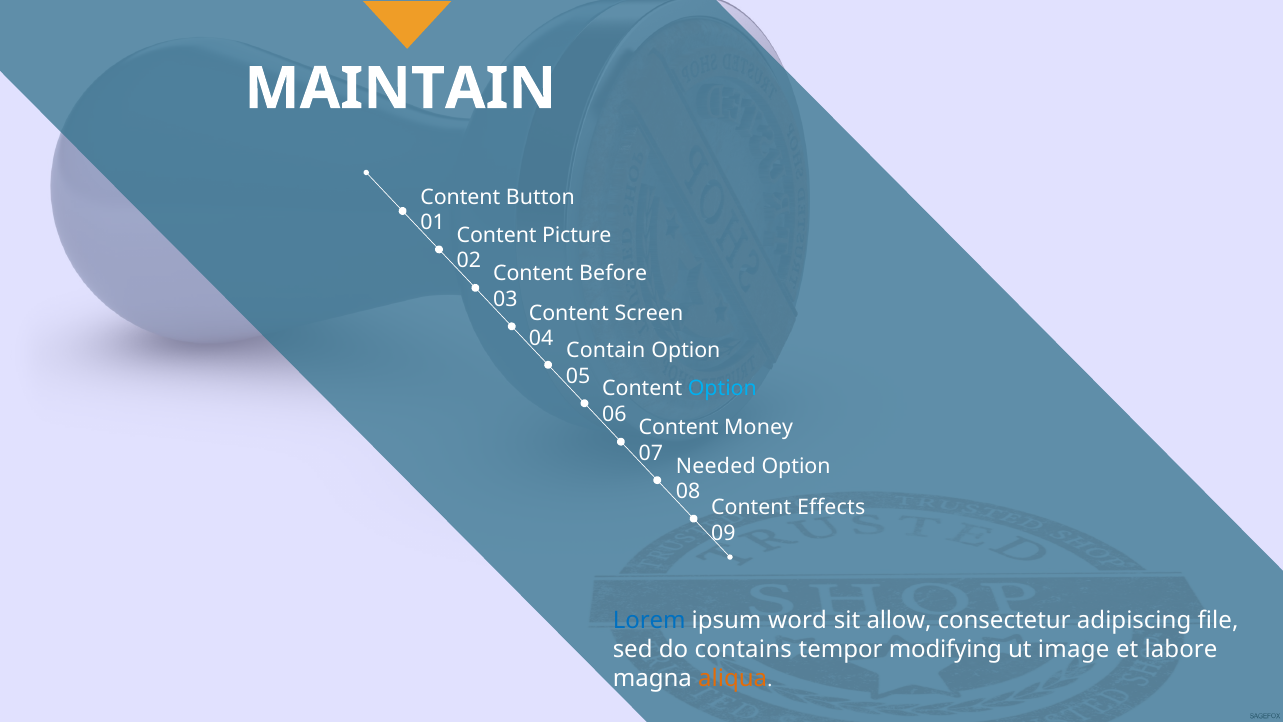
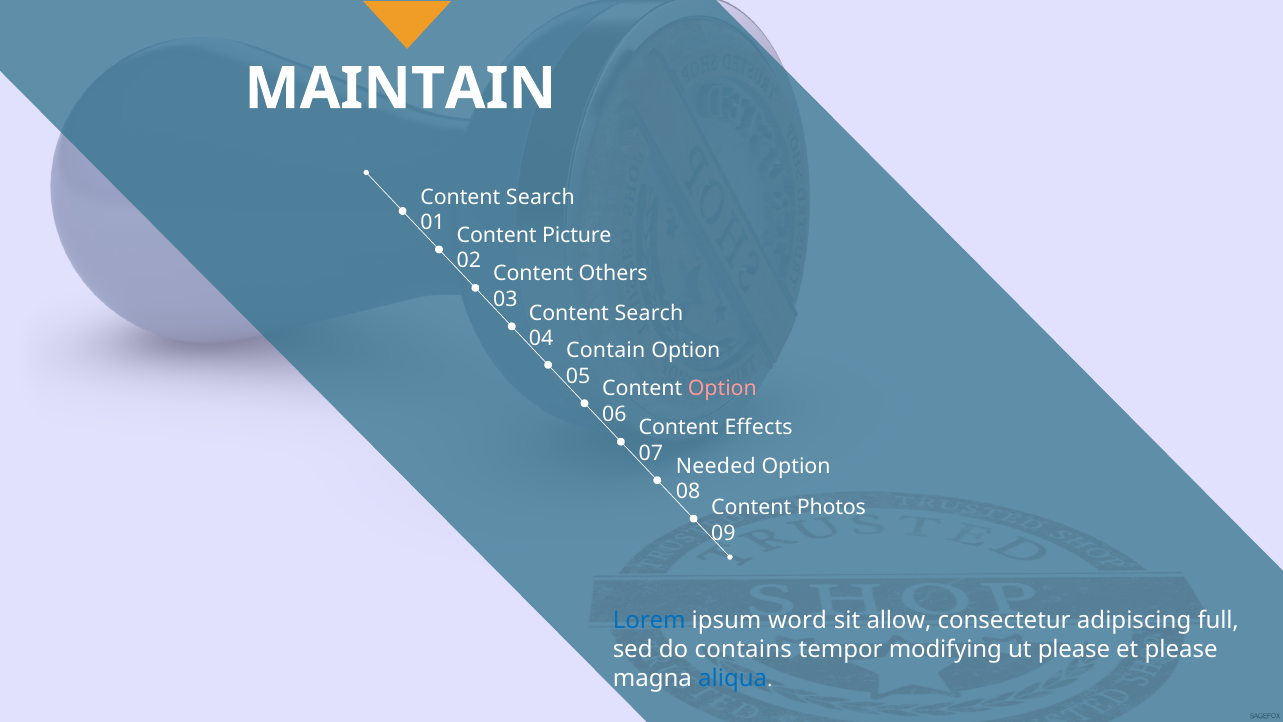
Button at (540, 197): Button -> Search
Before: Before -> Others
Screen at (649, 313): Screen -> Search
Option at (722, 389) colour: light blue -> pink
Money: Money -> Effects
Effects: Effects -> Photos
file: file -> full
ut image: image -> please
et labore: labore -> please
aliqua colour: orange -> blue
